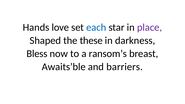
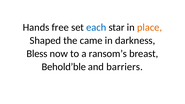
love: love -> free
place colour: purple -> orange
these: these -> came
Awaits’ble: Awaits’ble -> Behold’ble
